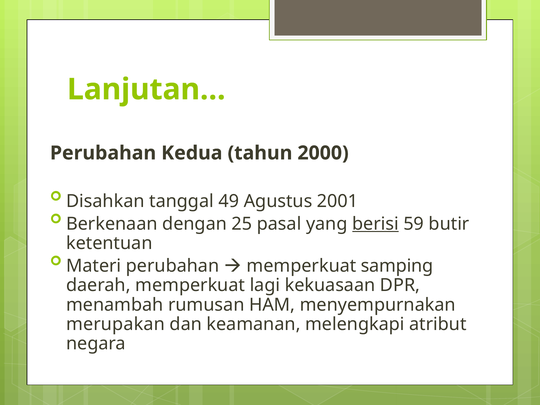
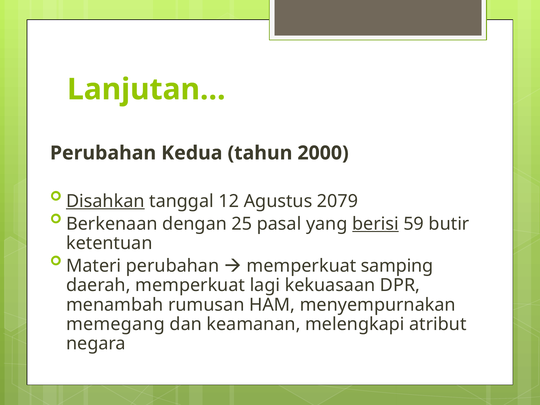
Disahkan underline: none -> present
49: 49 -> 12
2001: 2001 -> 2079
merupakan: merupakan -> memegang
